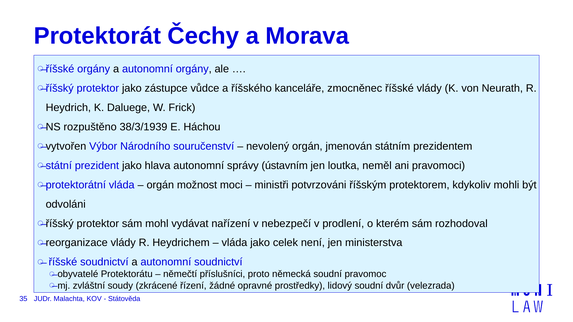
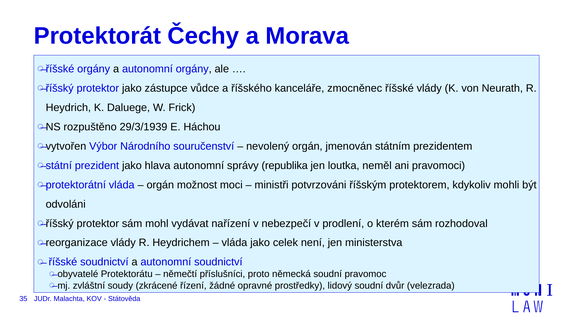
38/3/1939: 38/3/1939 -> 29/3/1939
ústavním: ústavním -> republika
